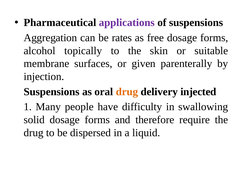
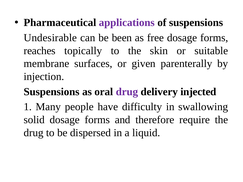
Aggregation: Aggregation -> Undesirable
rates: rates -> been
alcohol: alcohol -> reaches
drug at (127, 92) colour: orange -> purple
